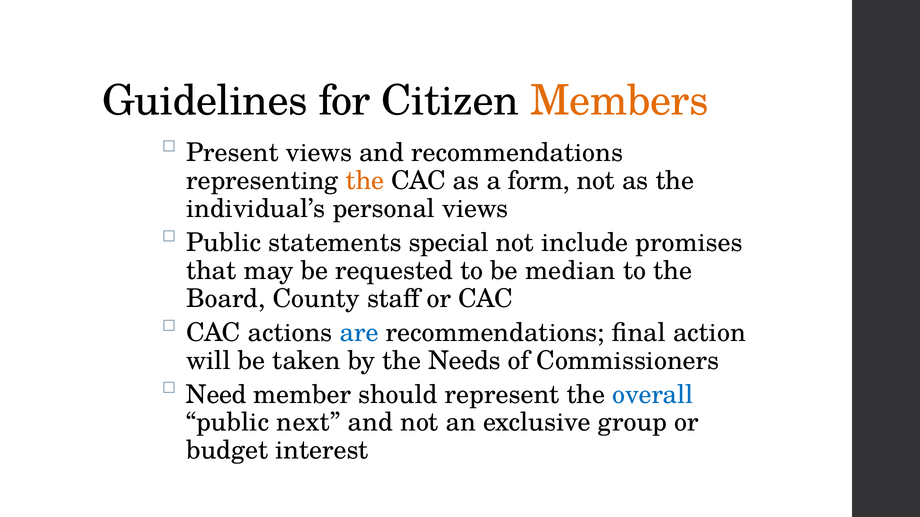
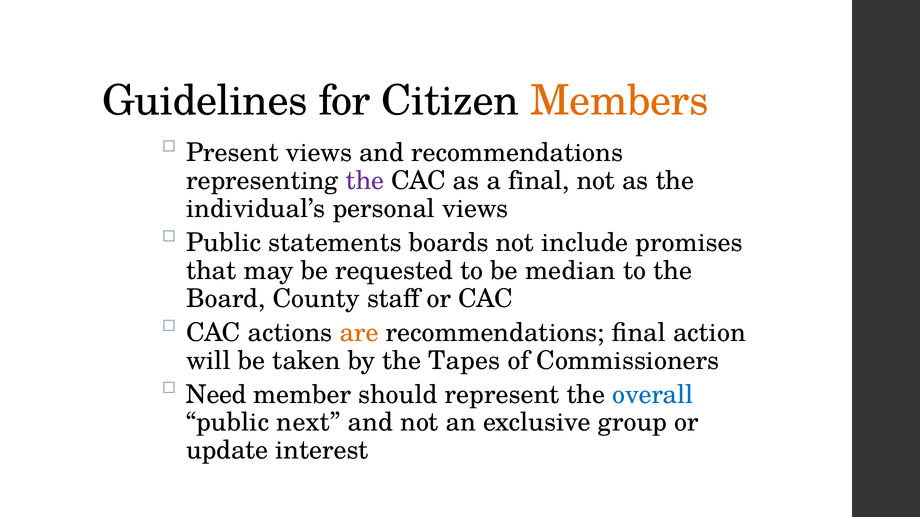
the at (365, 181) colour: orange -> purple
a form: form -> final
special: special -> boards
are colour: blue -> orange
Needs: Needs -> Tapes
budget: budget -> update
